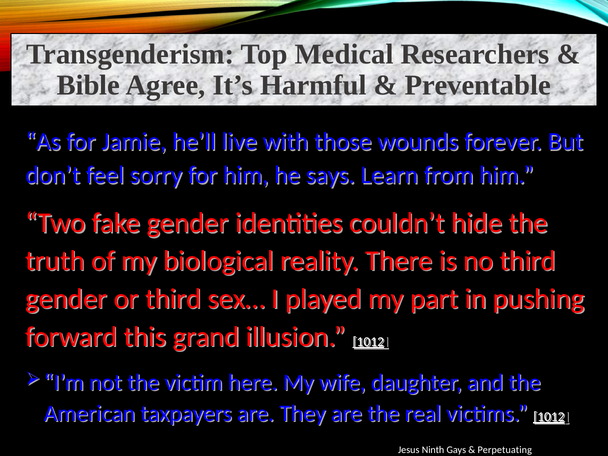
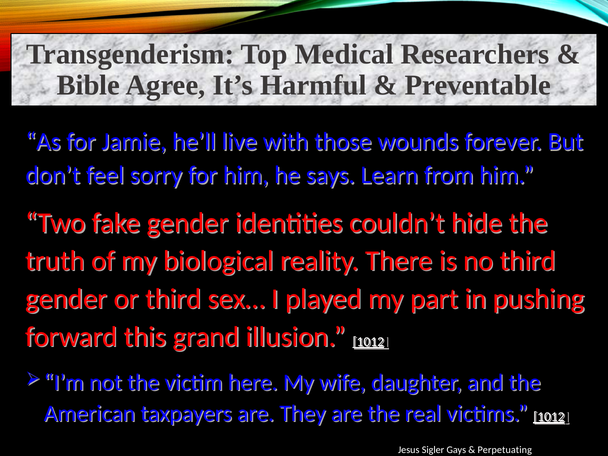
Ninth: Ninth -> Sigler
